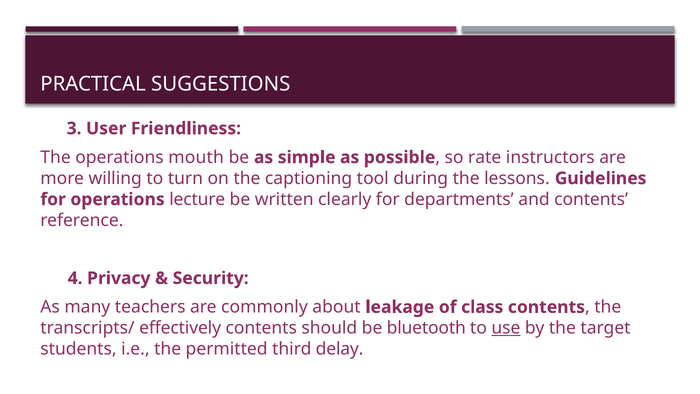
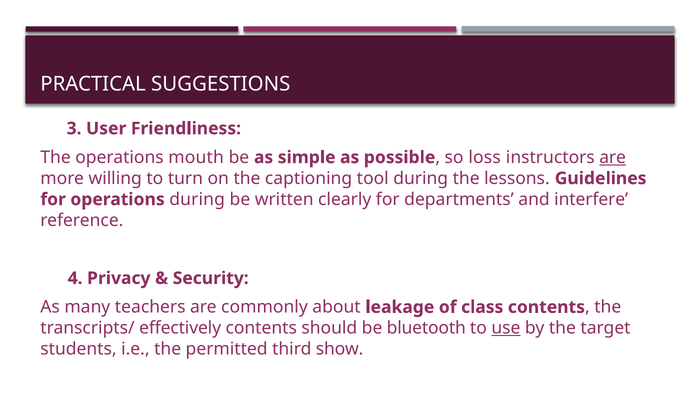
rate: rate -> loss
are at (613, 157) underline: none -> present
operations lecture: lecture -> during
and contents: contents -> interfere
delay: delay -> show
